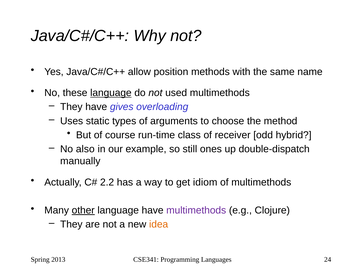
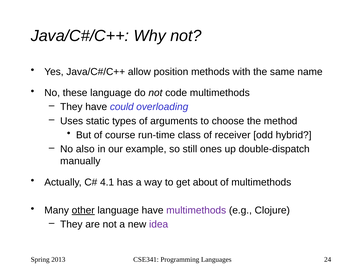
language at (111, 93) underline: present -> none
used: used -> code
gives: gives -> could
2.2: 2.2 -> 4.1
idiom: idiom -> about
idea colour: orange -> purple
